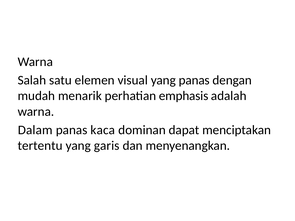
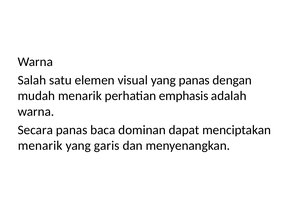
Dalam: Dalam -> Secara
kaca: kaca -> baca
tertentu at (40, 146): tertentu -> menarik
